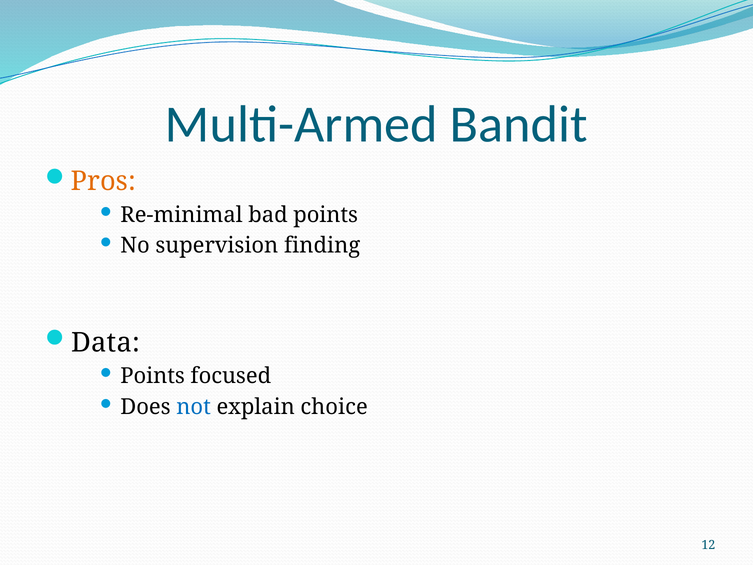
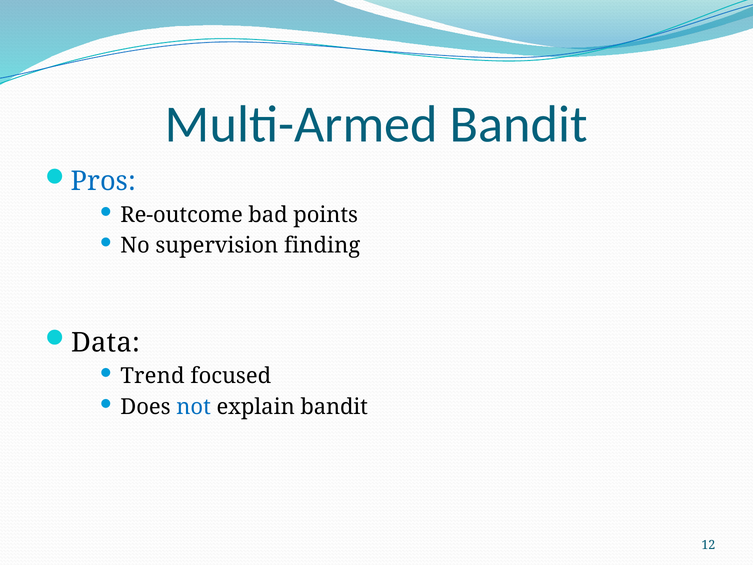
Pros colour: orange -> blue
Re-minimal: Re-minimal -> Re-outcome
Points at (153, 376): Points -> Trend
explain choice: choice -> bandit
